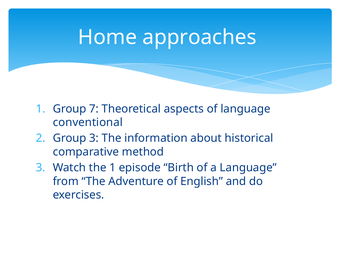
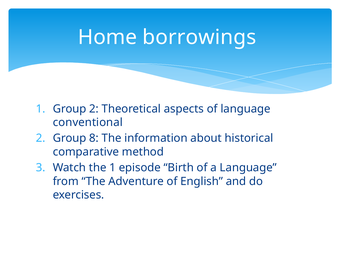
approaches: approaches -> borrowings
Group 7: 7 -> 2
Group 3: 3 -> 8
